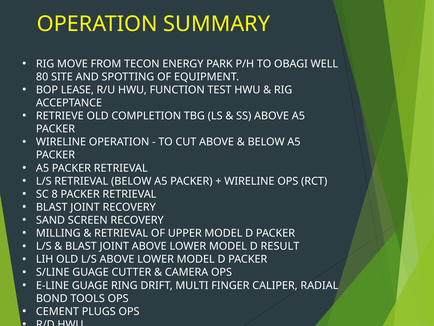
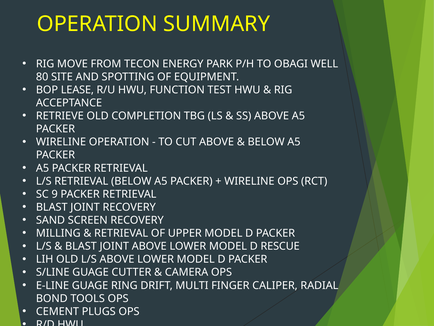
8: 8 -> 9
RESULT: RESULT -> RESCUE
